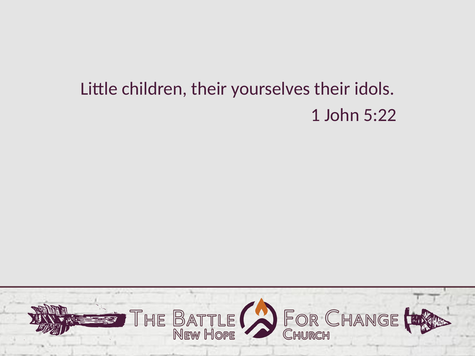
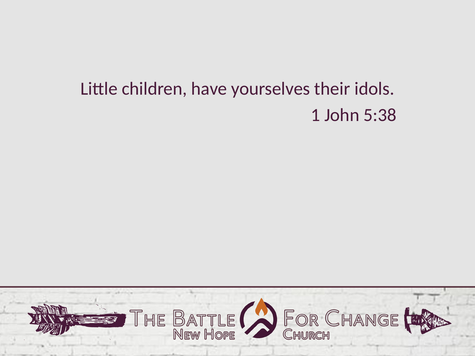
children their: their -> have
5:22: 5:22 -> 5:38
